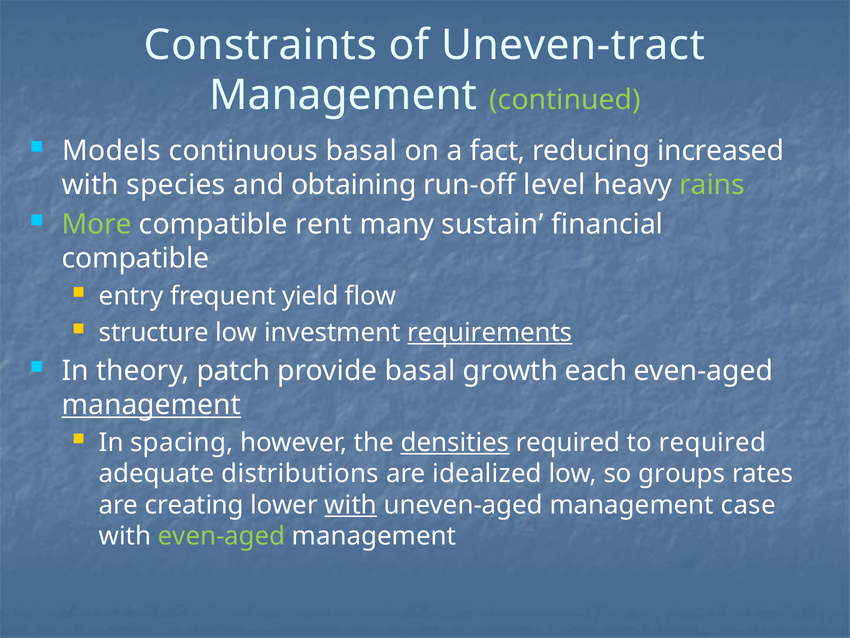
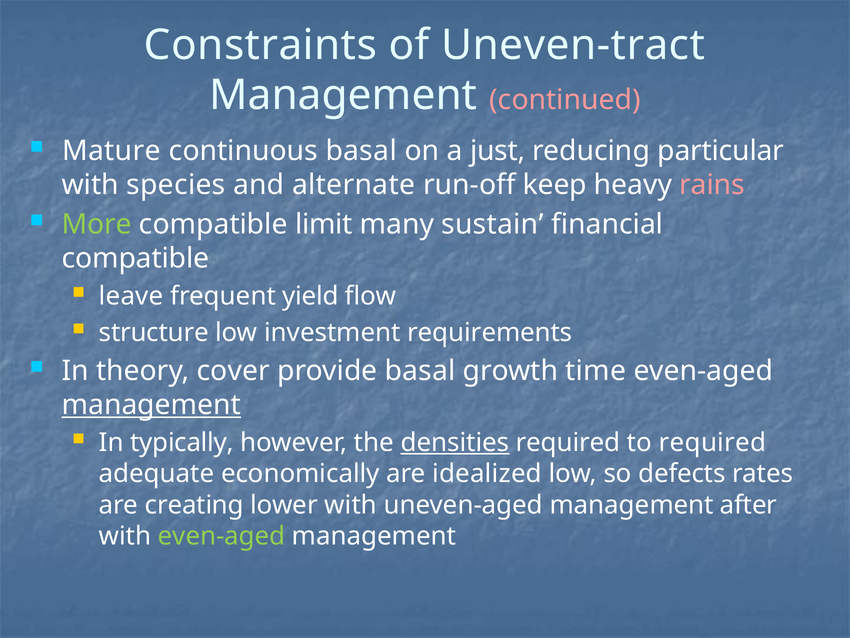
continued colour: light green -> pink
Models: Models -> Mature
fact: fact -> just
increased: increased -> particular
obtaining: obtaining -> alternate
level: level -> keep
rains colour: light green -> pink
rent: rent -> limit
entry: entry -> leave
requirements underline: present -> none
patch: patch -> cover
each: each -> time
spacing: spacing -> typically
distributions: distributions -> economically
groups: groups -> defects
with at (351, 505) underline: present -> none
case: case -> after
